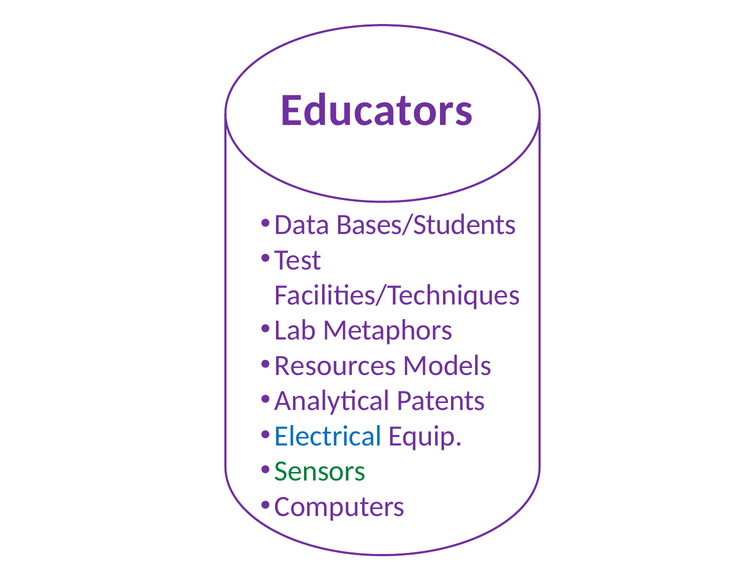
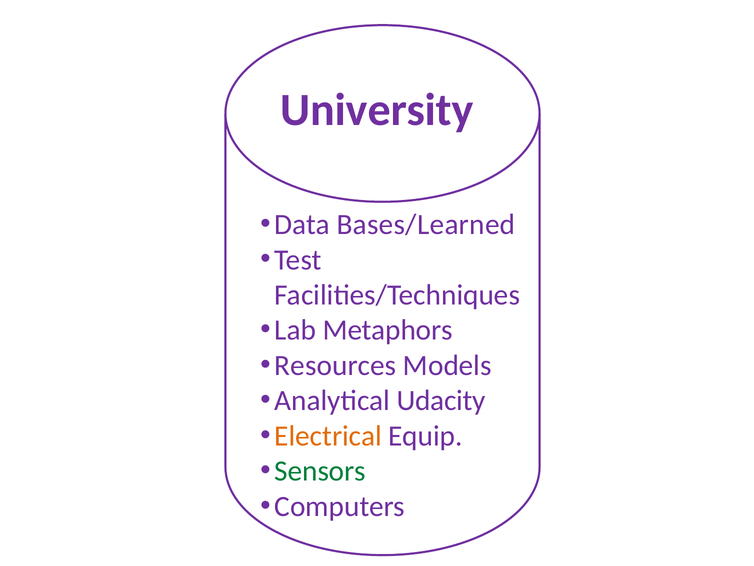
Educators: Educators -> University
Bases/Students: Bases/Students -> Bases/Learned
Patents: Patents -> Udacity
Electrical colour: blue -> orange
